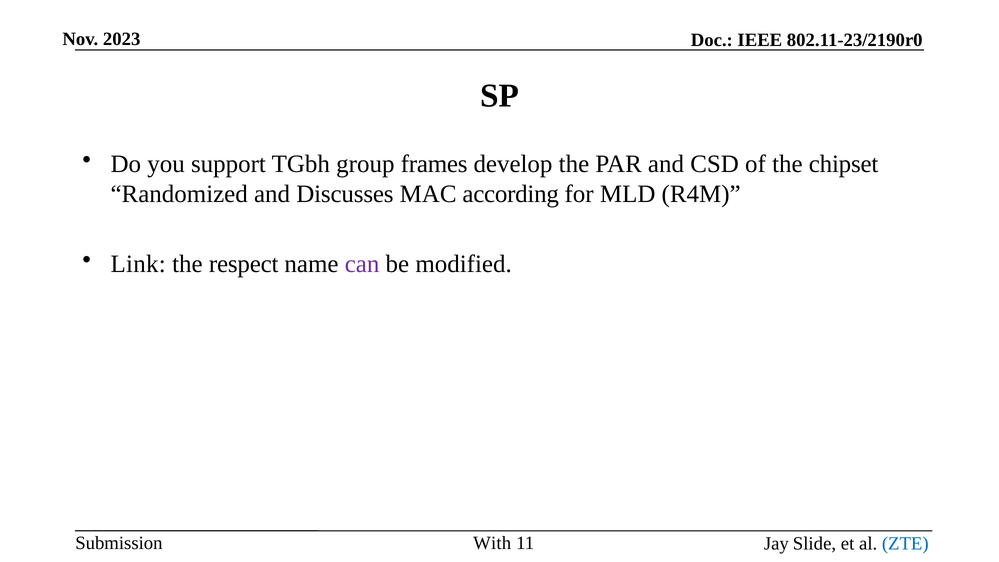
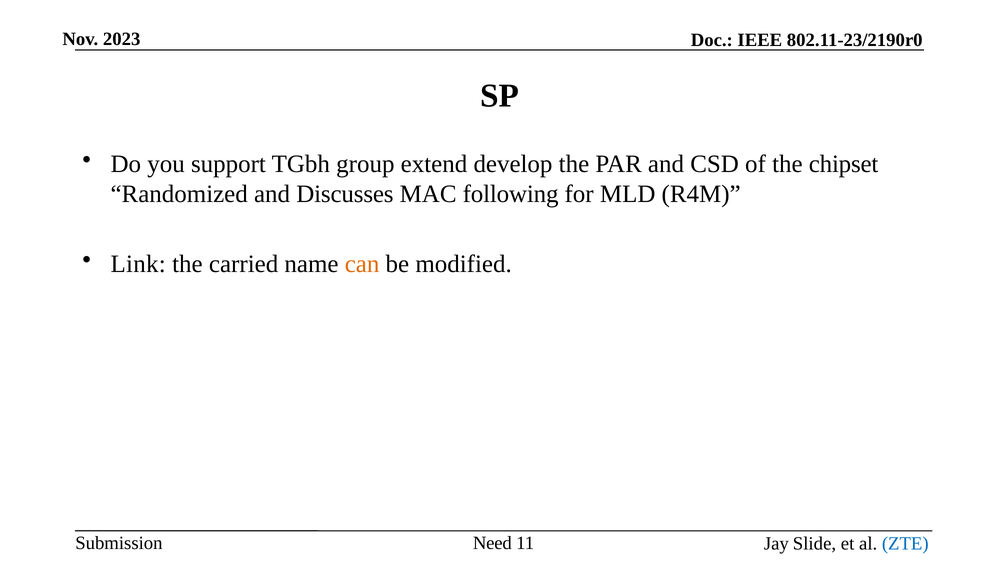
frames: frames -> extend
according: according -> following
respect: respect -> carried
can colour: purple -> orange
With: With -> Need
